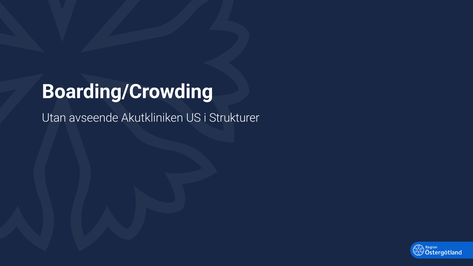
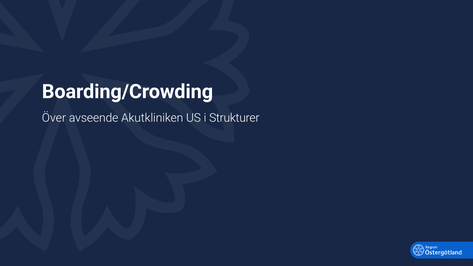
Utan: Utan -> Över
